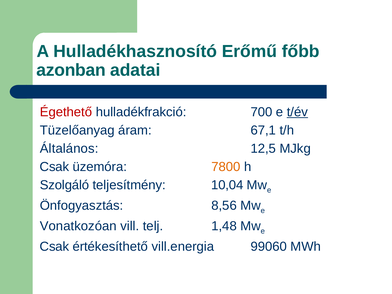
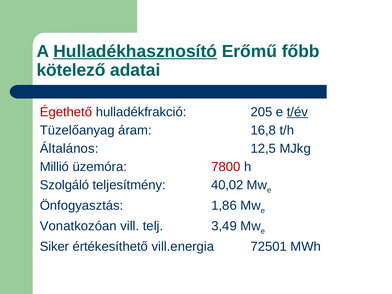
Hulladékhasznosító underline: none -> present
azonban: azonban -> kötelező
700: 700 -> 205
67,1: 67,1 -> 16,8
Csak at (54, 167): Csak -> Millió
7800 colour: orange -> red
10,04: 10,04 -> 40,02
8,56: 8,56 -> 1,86
1,48: 1,48 -> 3,49
Csak at (54, 246): Csak -> Siker
99060: 99060 -> 72501
